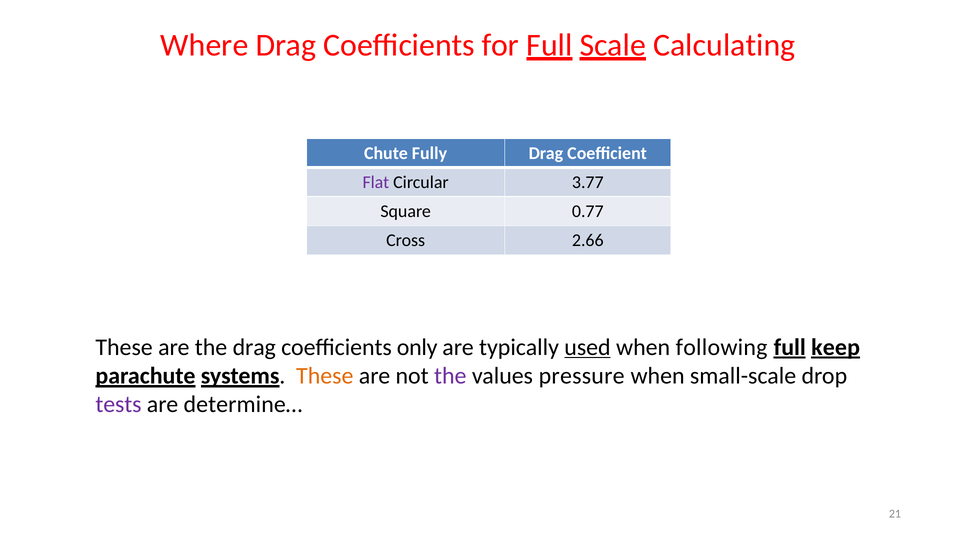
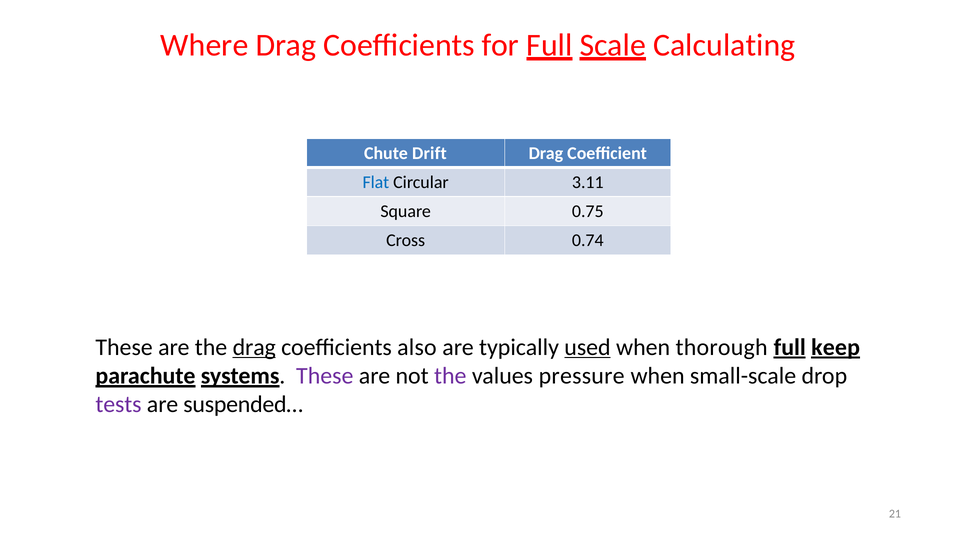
Fully: Fully -> Drift
Flat colour: purple -> blue
3.77: 3.77 -> 3.11
0.77: 0.77 -> 0.75
2.66: 2.66 -> 0.74
drag at (254, 347) underline: none -> present
only: only -> also
following: following -> thorough
These at (325, 376) colour: orange -> purple
determine…: determine… -> suspended…
